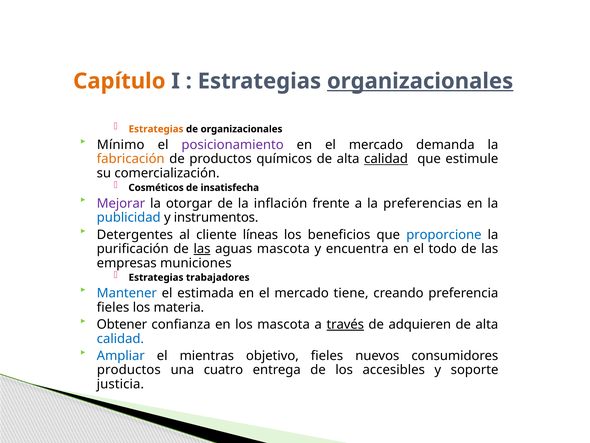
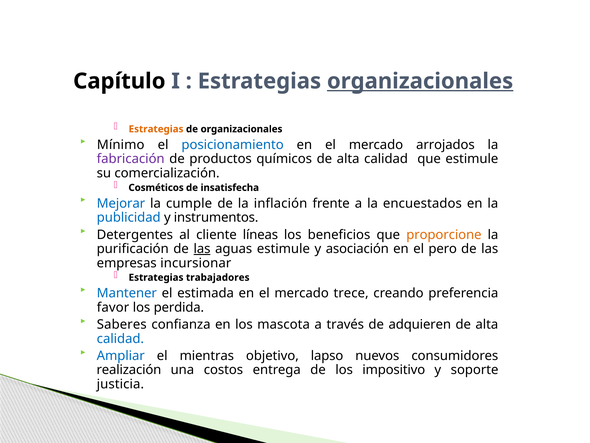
Capítulo colour: orange -> black
posicionamiento colour: purple -> blue
demanda: demanda -> arrojados
fabricación colour: orange -> purple
calidad at (386, 159) underline: present -> none
Mejorar colour: purple -> blue
otorgar: otorgar -> cumple
preferencias: preferencias -> encuestados
proporcione colour: blue -> orange
aguas mascota: mascota -> estimule
encuentra: encuentra -> asociación
todo: todo -> pero
municiones: municiones -> incursionar
tiene: tiene -> trece
fieles at (113, 307): fieles -> favor
materia: materia -> perdida
Obtener: Obtener -> Saberes
través underline: present -> none
objetivo fieles: fieles -> lapso
productos at (129, 370): productos -> realización
cuatro: cuatro -> costos
accesibles: accesibles -> impositivo
